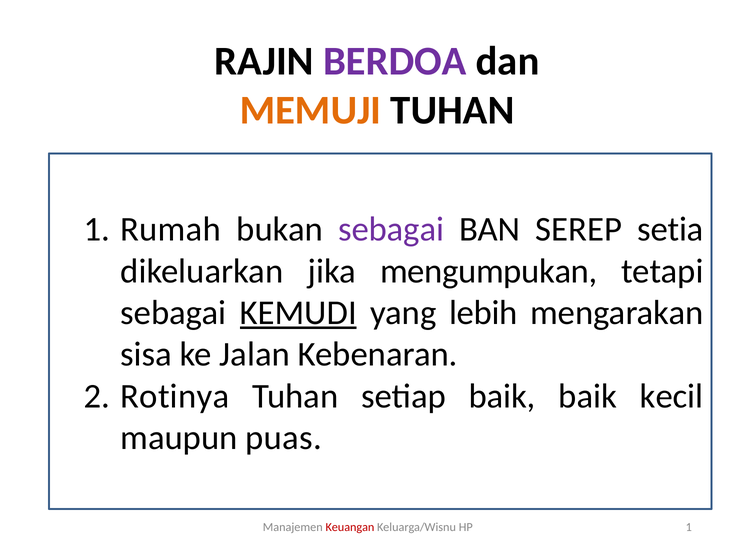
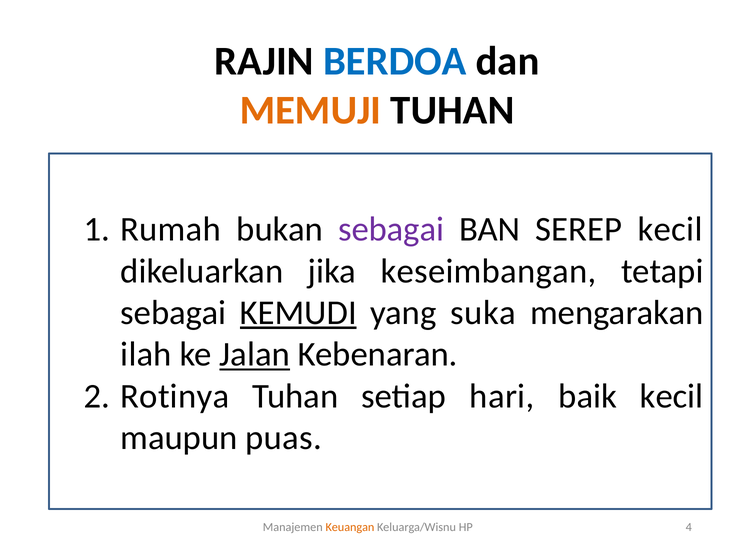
BERDOA colour: purple -> blue
SEREP setia: setia -> kecil
mengumpukan: mengumpukan -> keseimbangan
lebih: lebih -> suka
sisa: sisa -> ilah
Jalan underline: none -> present
setiap baik: baik -> hari
Keuangan colour: red -> orange
HP 1: 1 -> 4
